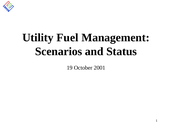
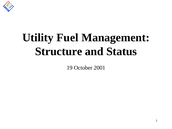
Scenarios: Scenarios -> Structure
